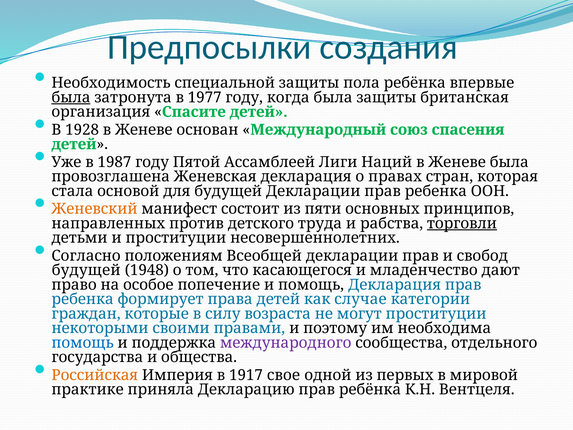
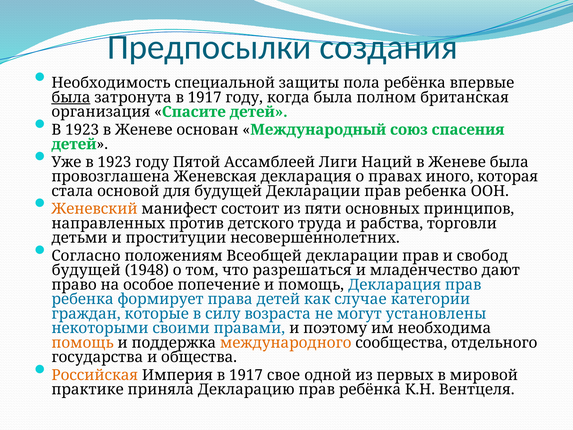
затронута в 1977: 1977 -> 1917
была защиты: защиты -> полном
1928 at (82, 130): 1928 -> 1923
Уже в 1987: 1987 -> 1923
стран: стран -> иного
торговли underline: present -> none
касающегося: касающегося -> разрешаться
могут проституции: проституции -> установлены
помощь at (83, 343) colour: blue -> orange
международного colour: purple -> orange
